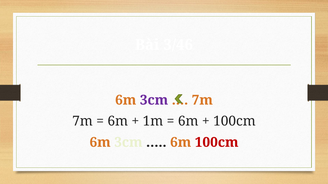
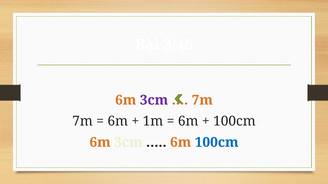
100cm at (217, 143) colour: red -> blue
